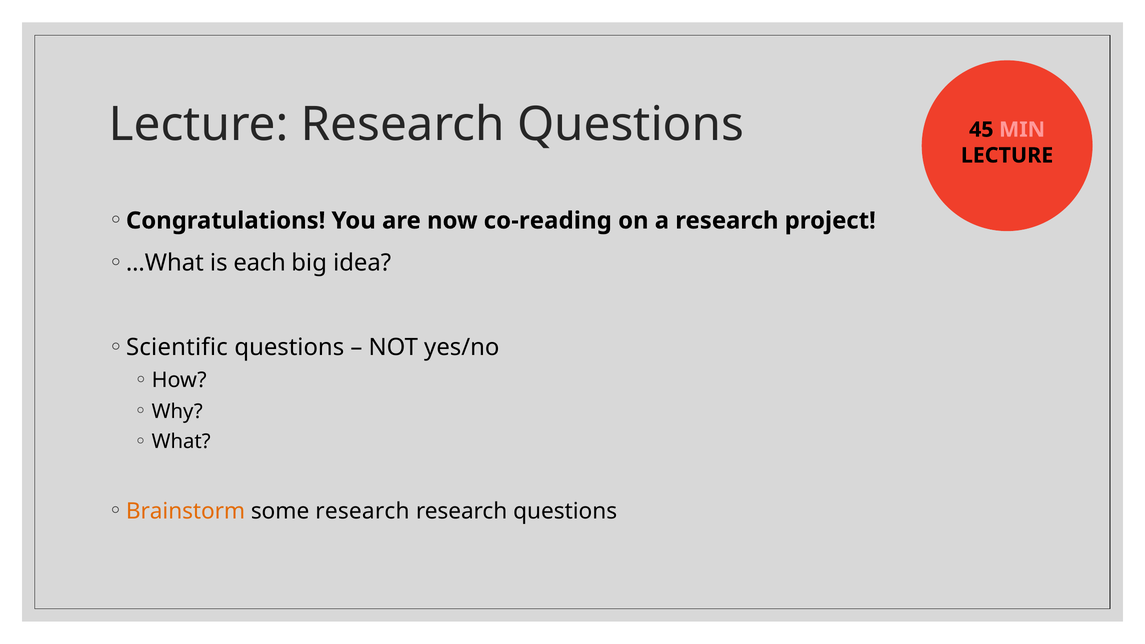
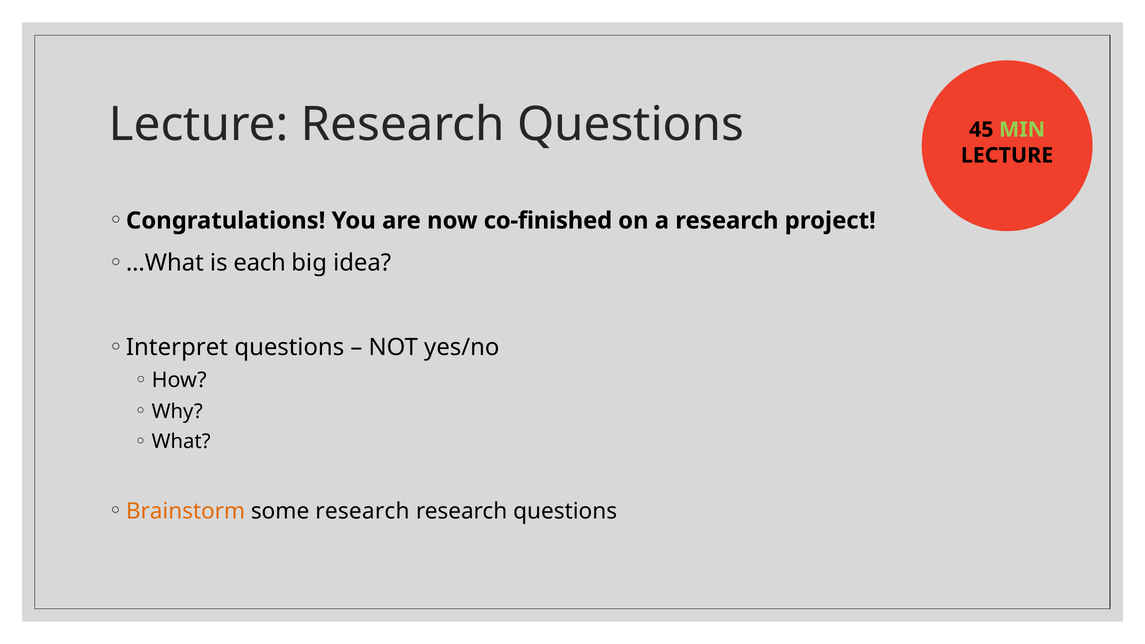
MIN colour: pink -> light green
co-reading: co-reading -> co-finished
Scientific: Scientific -> Interpret
